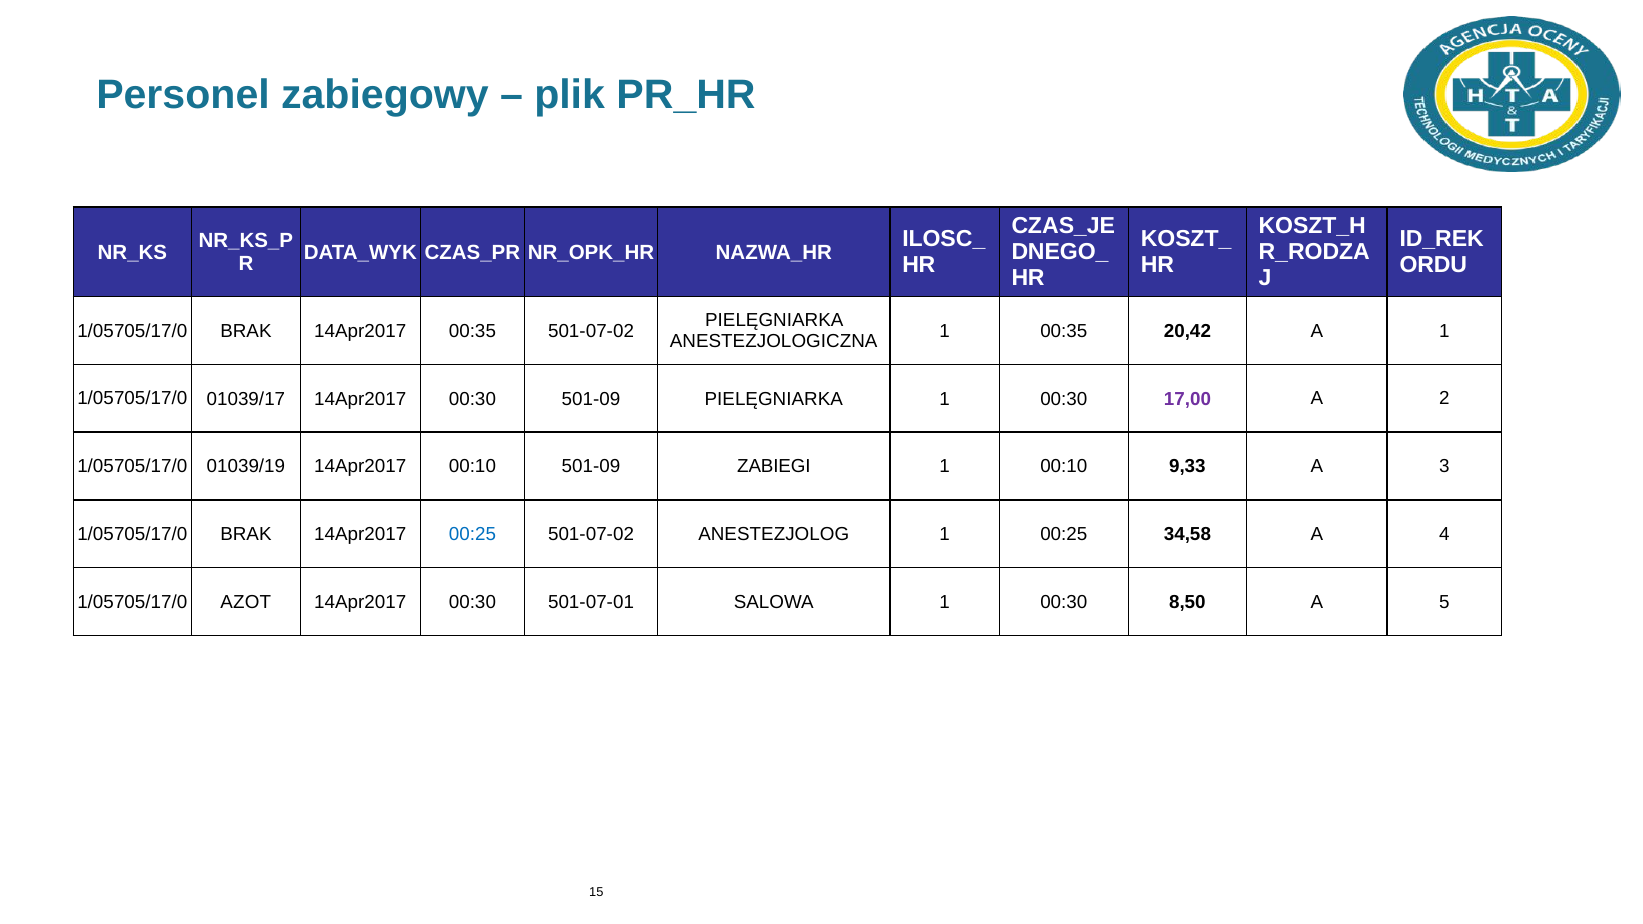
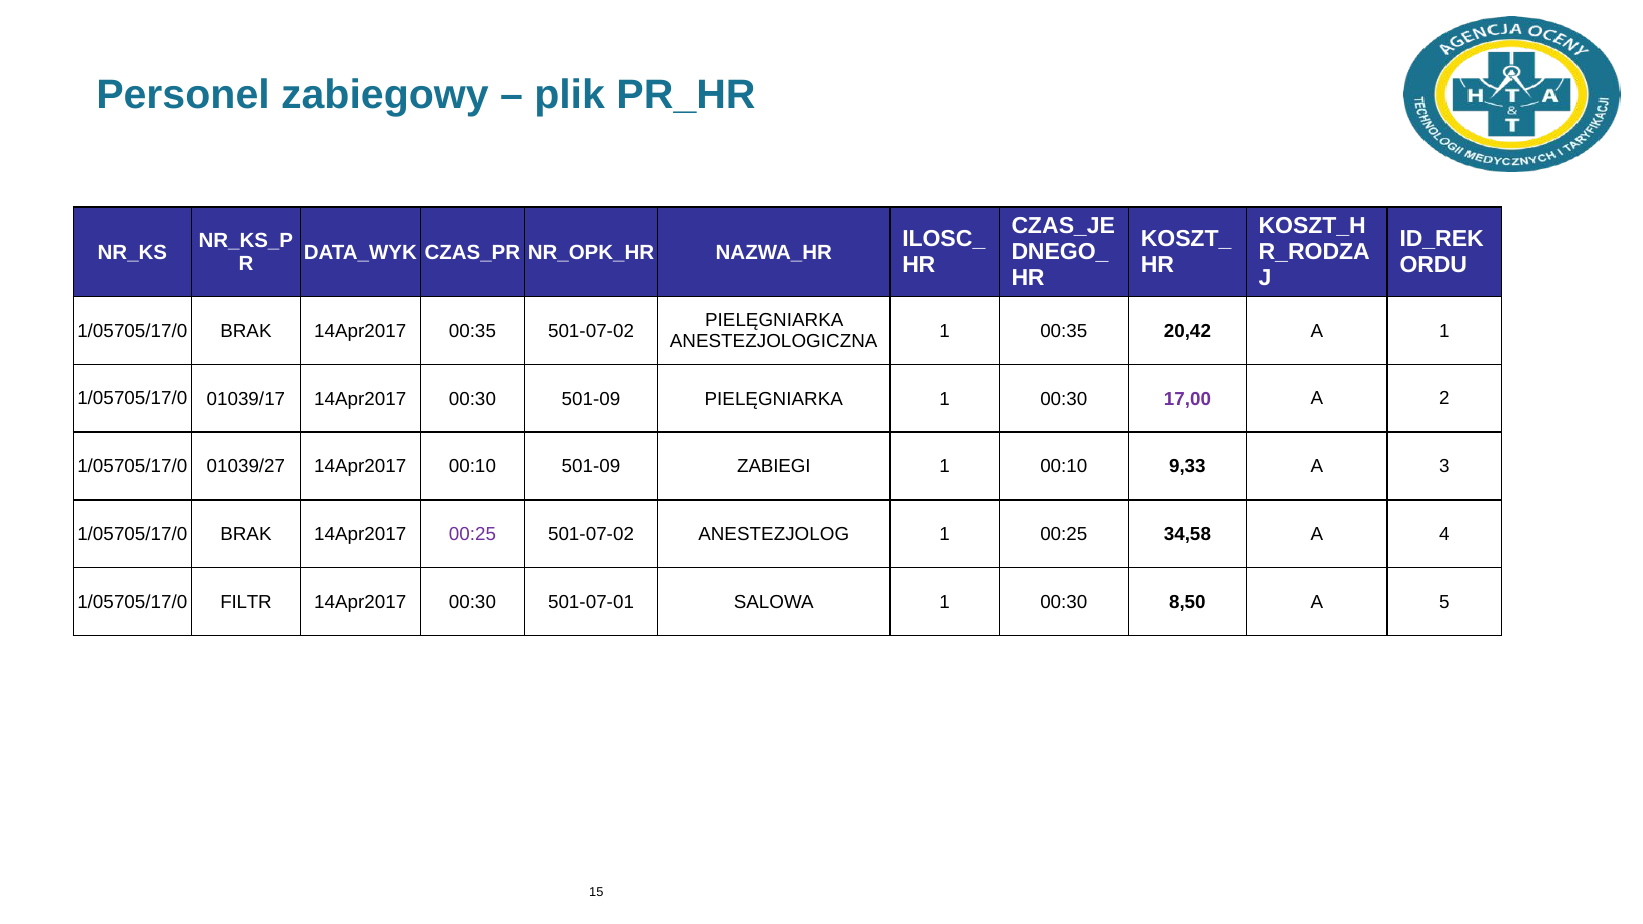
01039/19: 01039/19 -> 01039/27
00:25 at (472, 535) colour: blue -> purple
AZOT: AZOT -> FILTR
